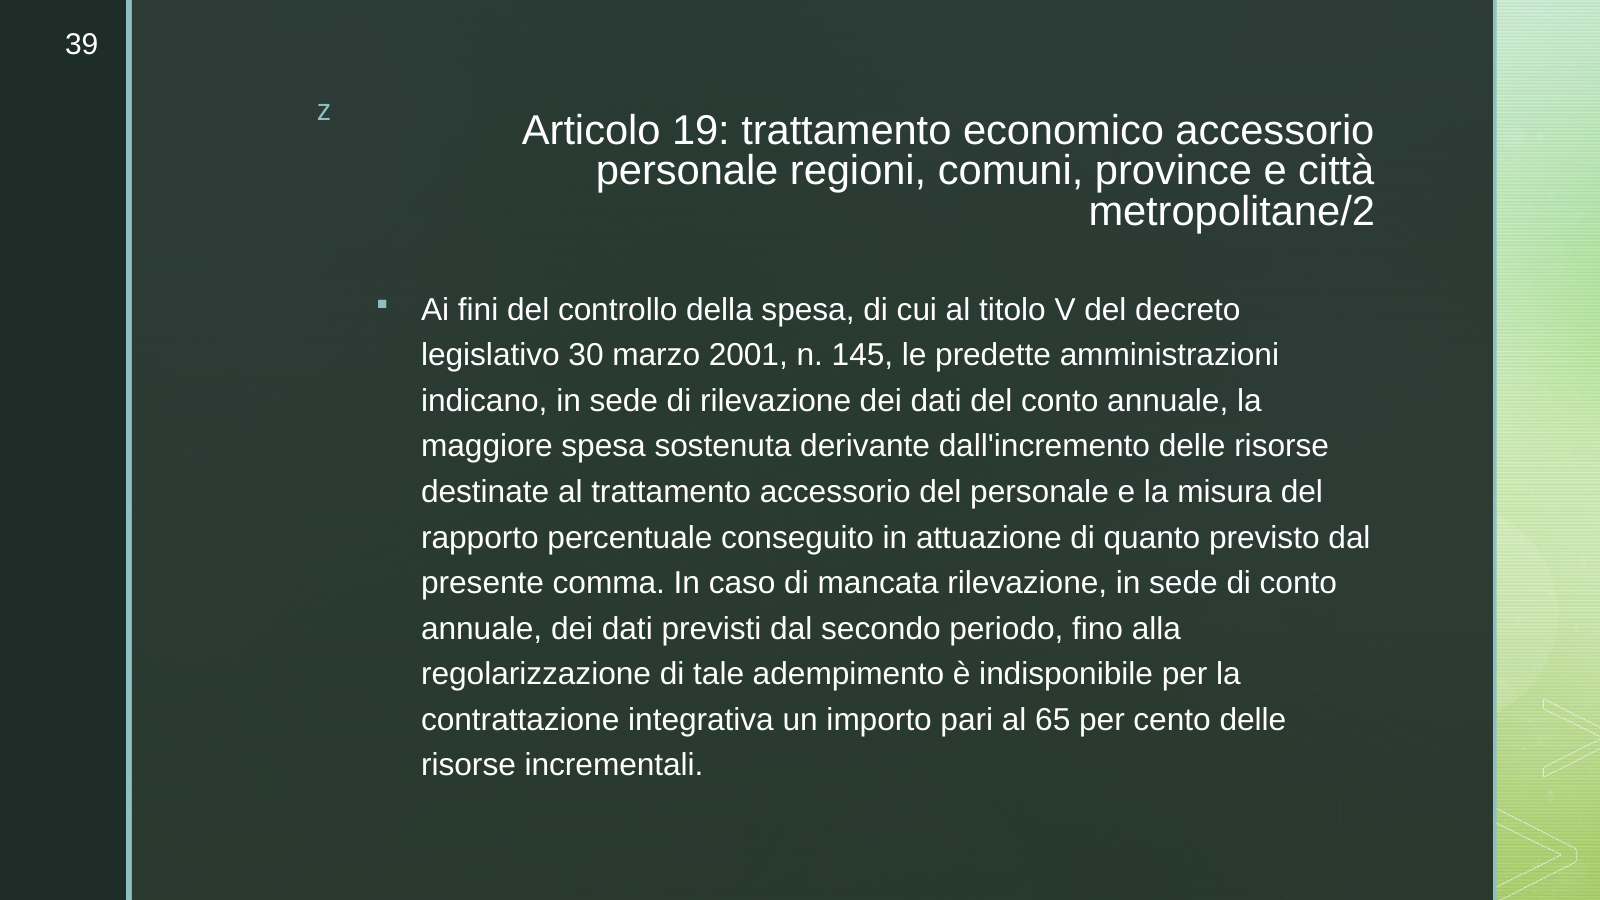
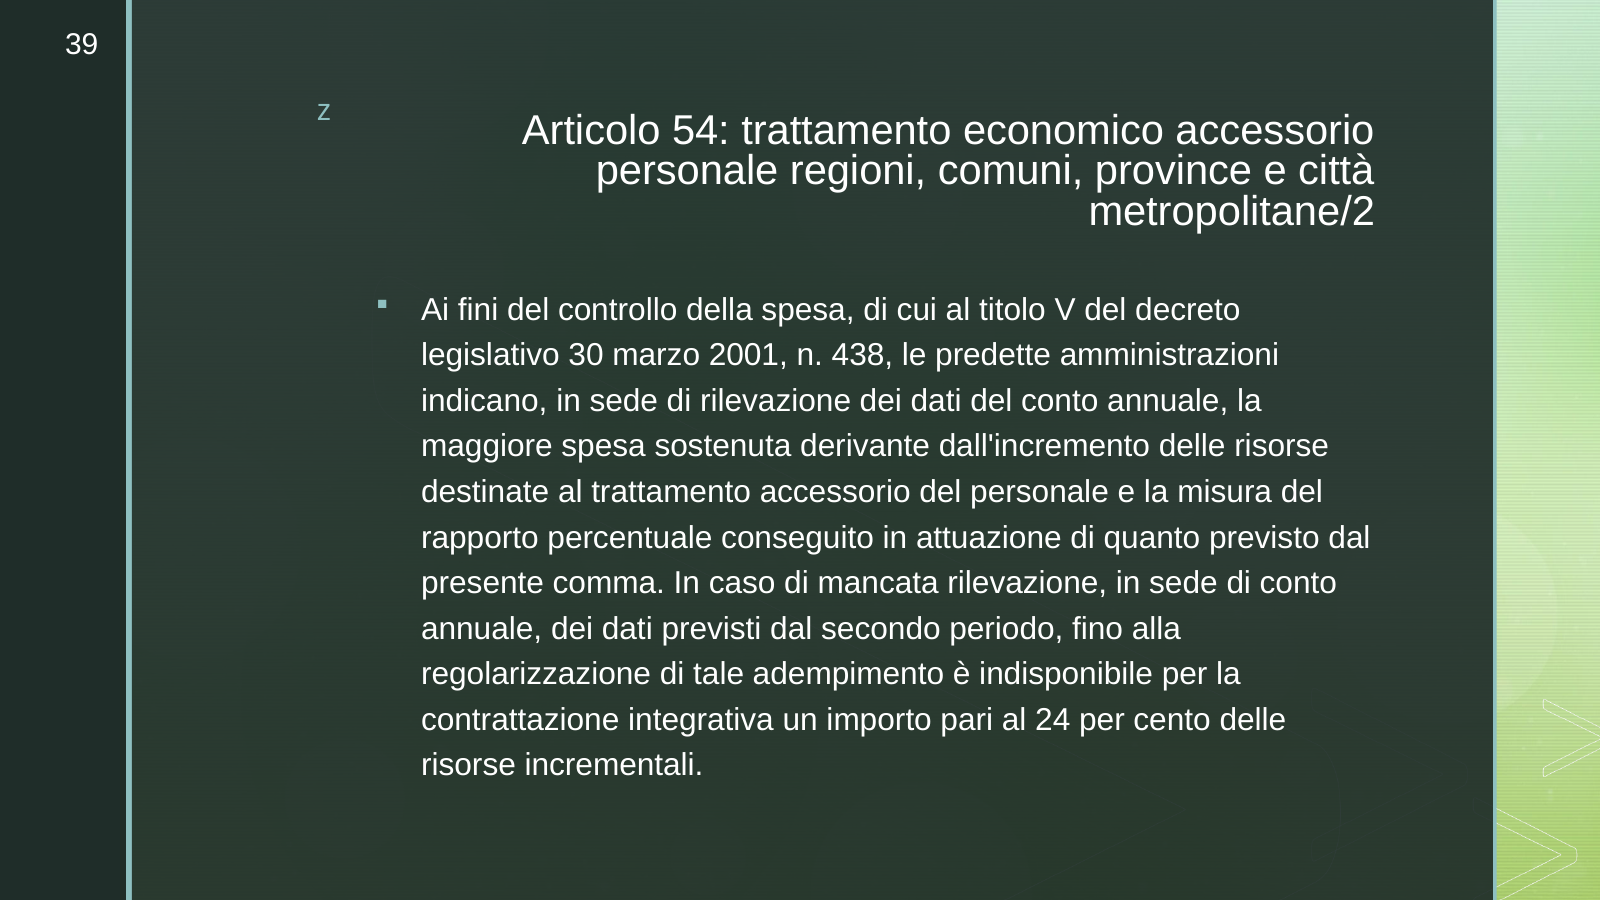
19: 19 -> 54
145: 145 -> 438
65: 65 -> 24
